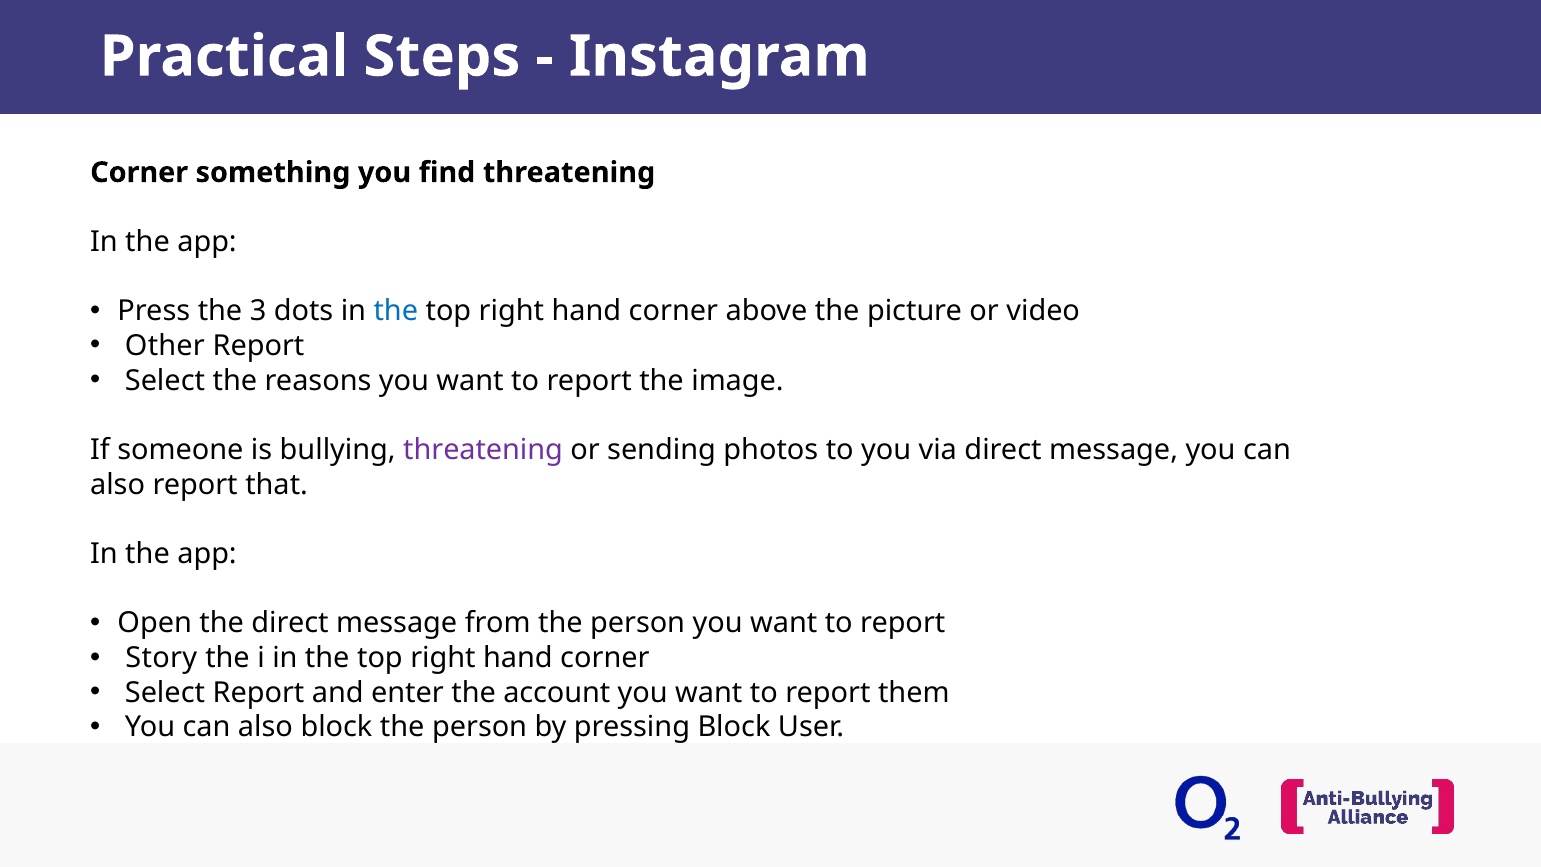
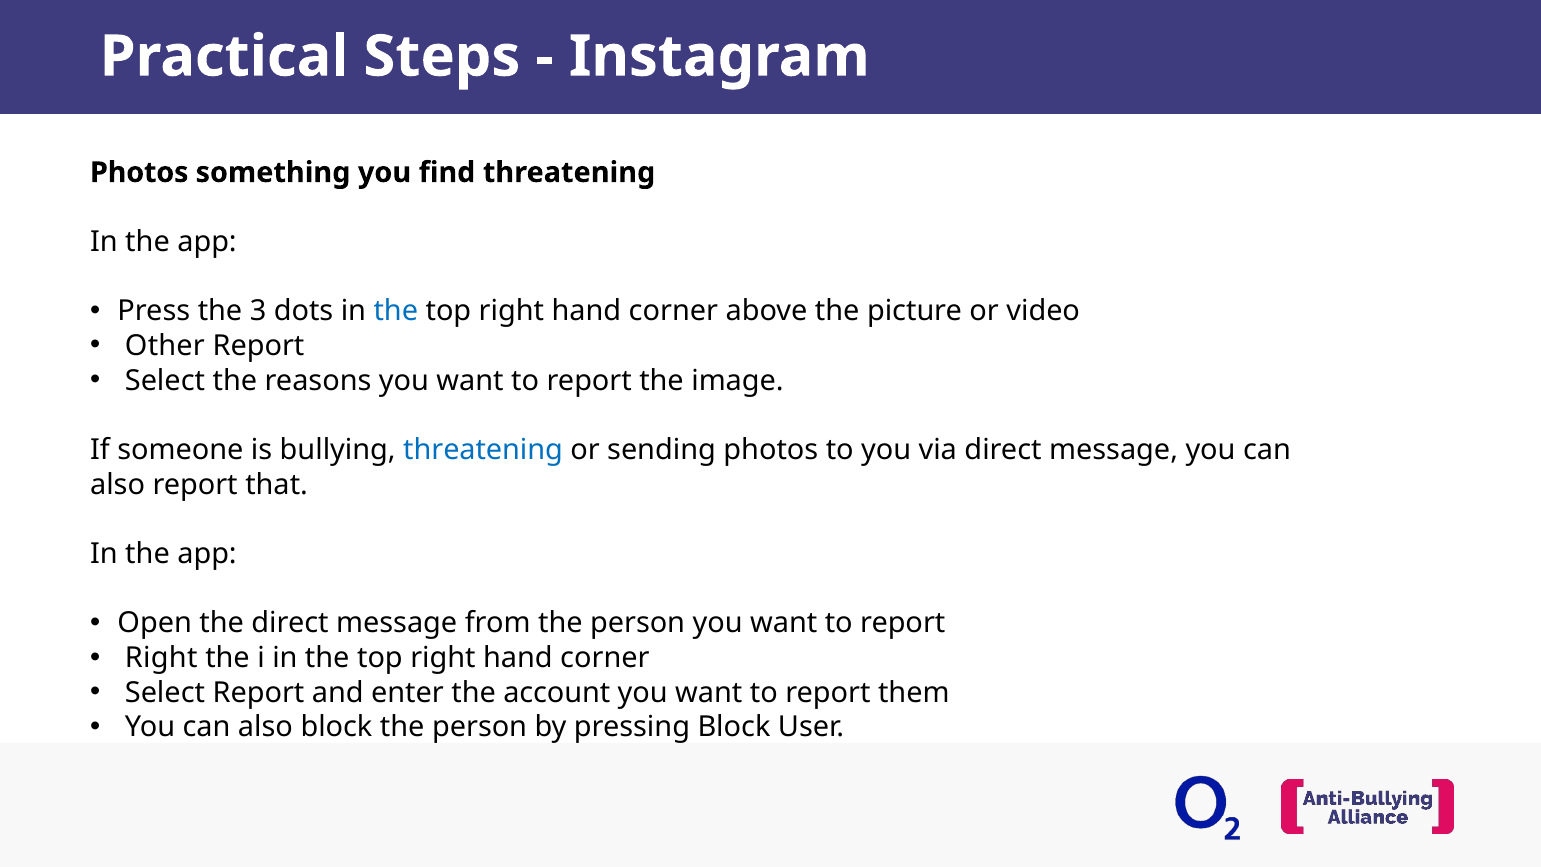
Corner at (139, 172): Corner -> Photos
threatening at (483, 450) colour: purple -> blue
Story at (161, 658): Story -> Right
